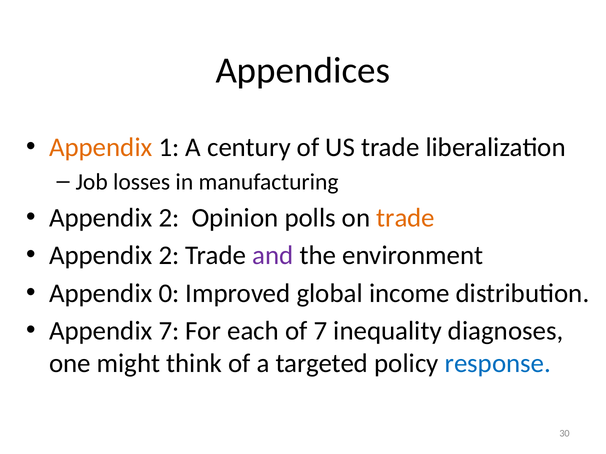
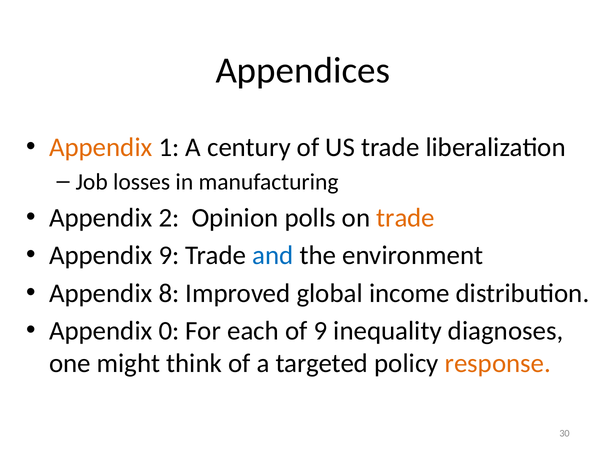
2 at (169, 256): 2 -> 9
and colour: purple -> blue
0: 0 -> 8
Appendix 7: 7 -> 0
of 7: 7 -> 9
response colour: blue -> orange
